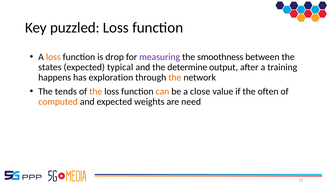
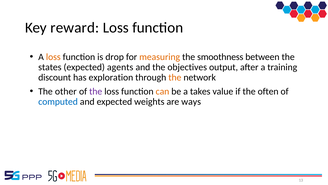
puzzled: puzzled -> reward
measuring colour: purple -> orange
typical: typical -> agents
determine: determine -> objectives
happens: happens -> discount
tends: tends -> other
the at (96, 91) colour: orange -> purple
close: close -> takes
computed colour: orange -> blue
need: need -> ways
